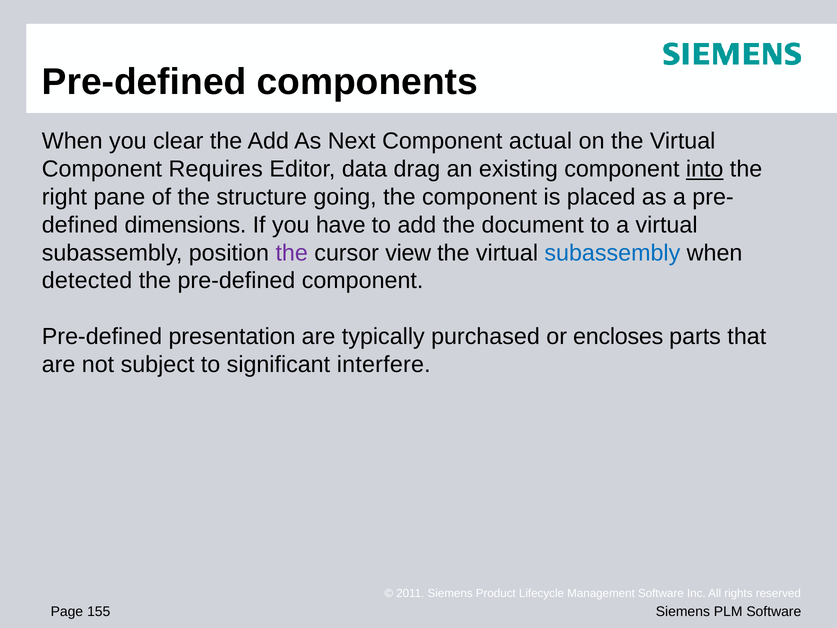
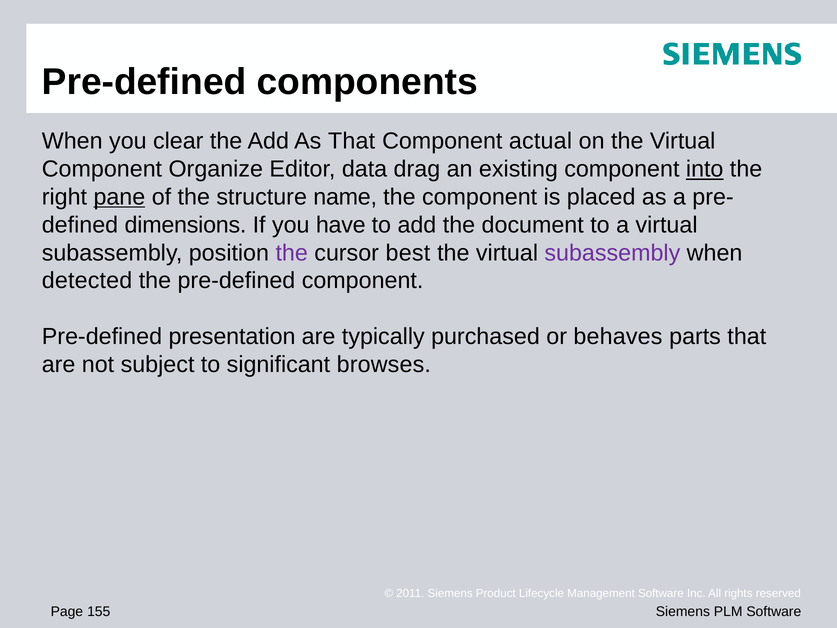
As Next: Next -> That
Requires: Requires -> Organize
pane underline: none -> present
going: going -> name
view: view -> best
subassembly at (612, 253) colour: blue -> purple
encloses: encloses -> behaves
interfere: interfere -> browses
